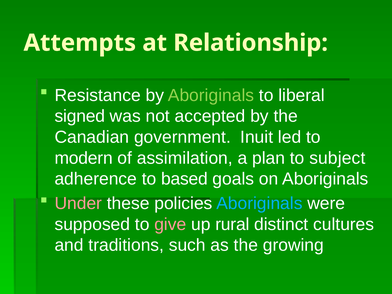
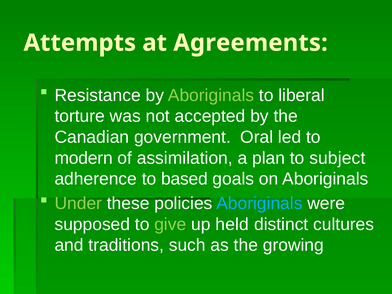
Relationship: Relationship -> Agreements
signed: signed -> torture
Inuit: Inuit -> Oral
Under colour: pink -> light green
give colour: pink -> light green
rural: rural -> held
